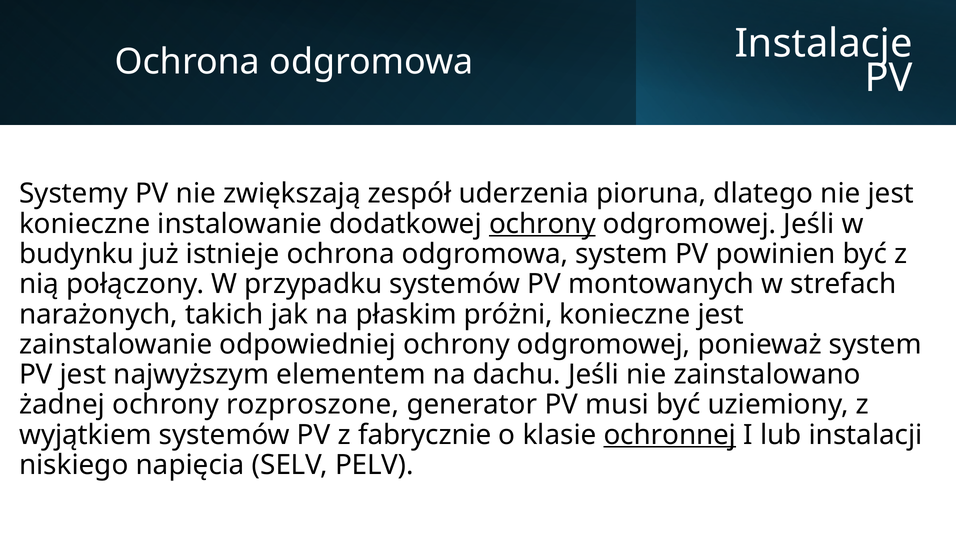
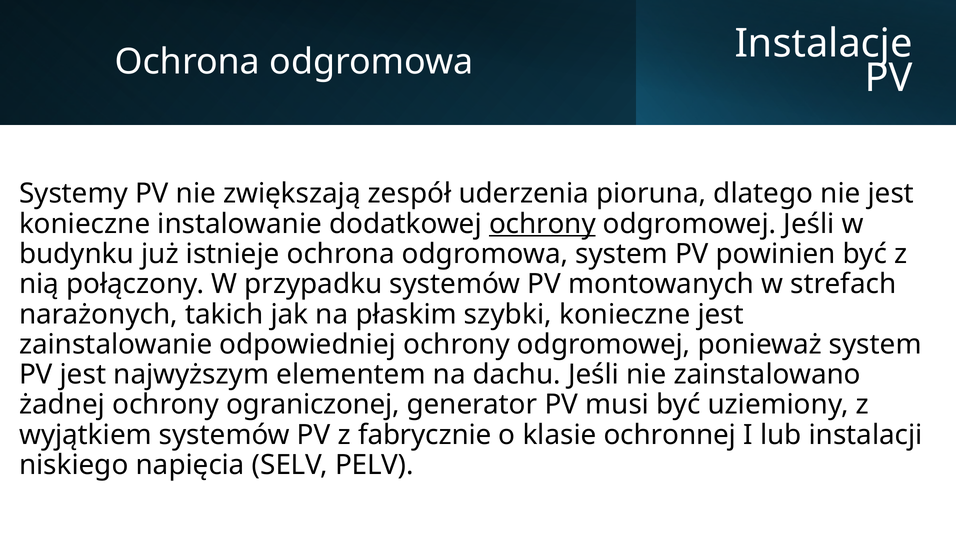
próżni: próżni -> szybki
rozproszone: rozproszone -> ograniczonej
ochronnej underline: present -> none
